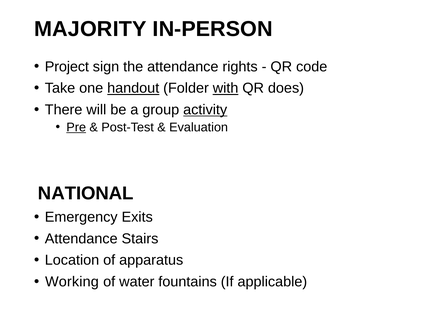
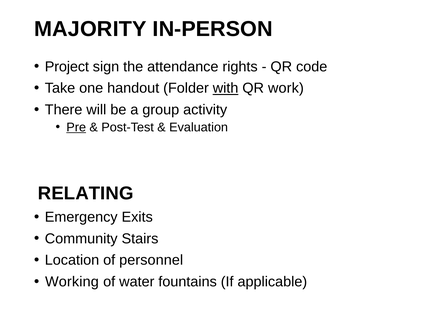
handout underline: present -> none
does: does -> work
activity underline: present -> none
NATIONAL: NATIONAL -> RELATING
Attendance at (81, 239): Attendance -> Community
apparatus: apparatus -> personnel
